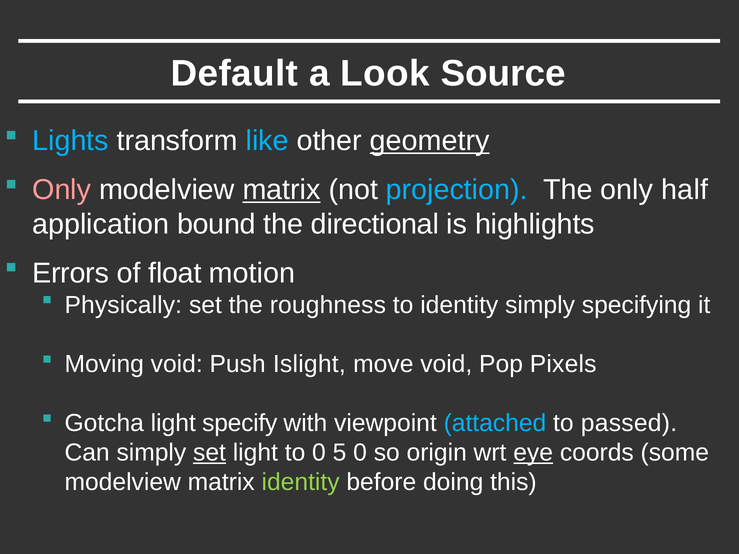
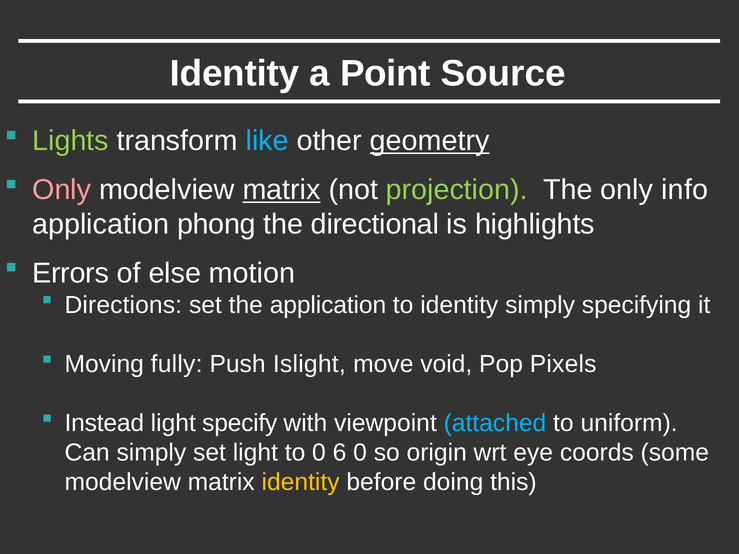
Default at (234, 73): Default -> Identity
Look: Look -> Point
Lights colour: light blue -> light green
projection colour: light blue -> light green
half: half -> info
bound: bound -> phong
float: float -> else
Physically: Physically -> Directions
the roughness: roughness -> application
Moving void: void -> fully
Gotcha: Gotcha -> Instead
passed: passed -> uniform
set at (209, 453) underline: present -> none
5: 5 -> 6
eye underline: present -> none
identity at (301, 482) colour: light green -> yellow
